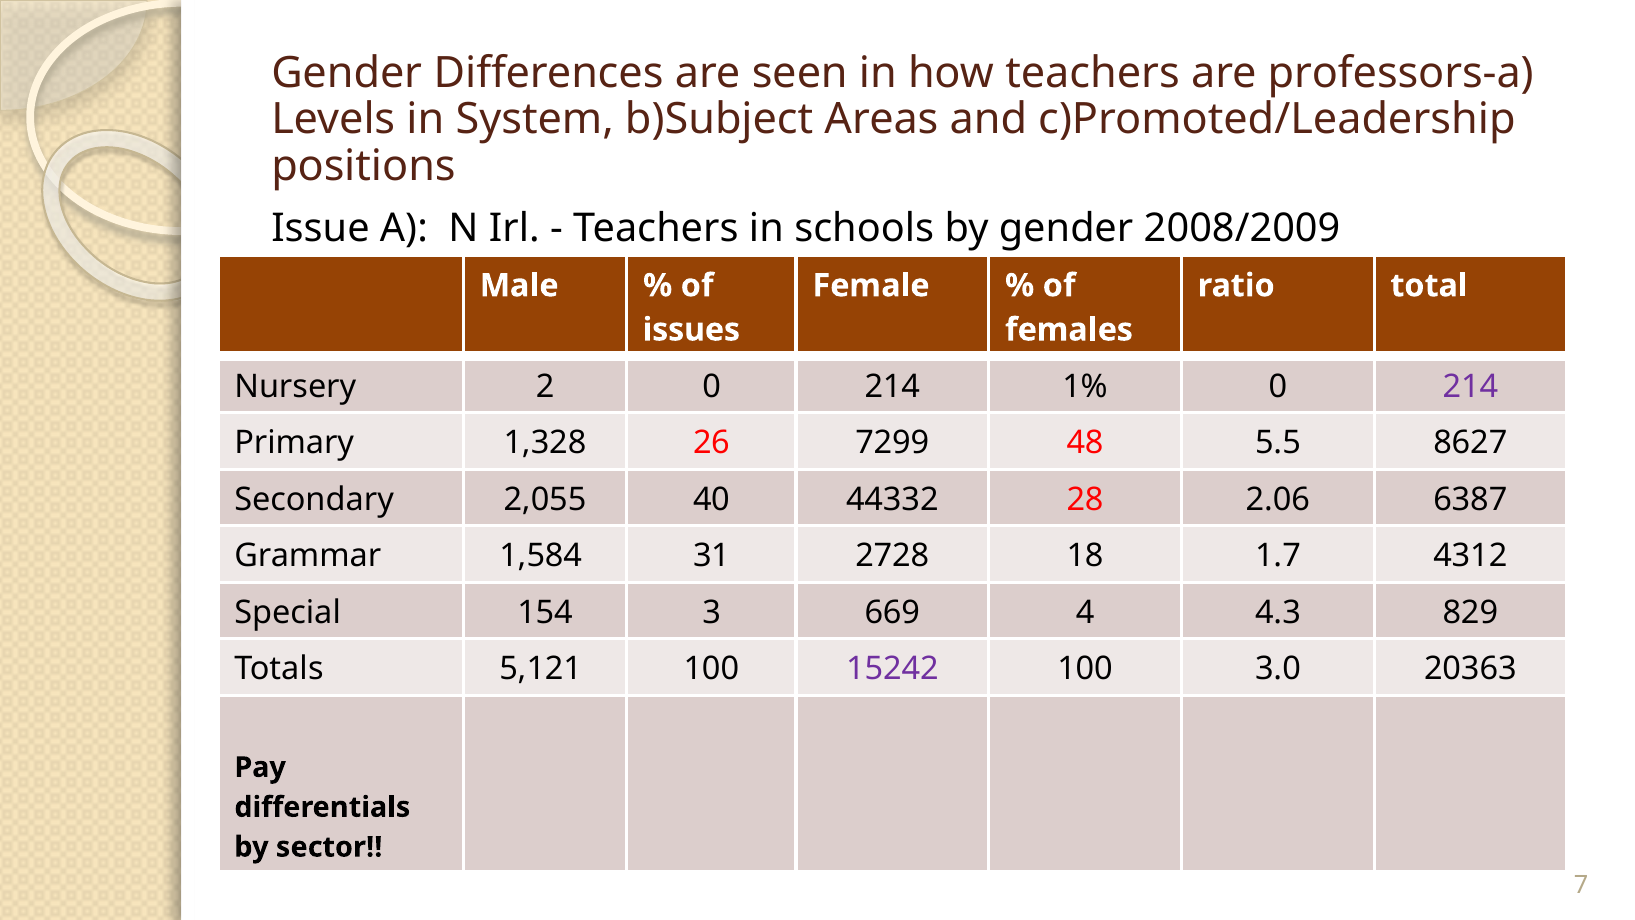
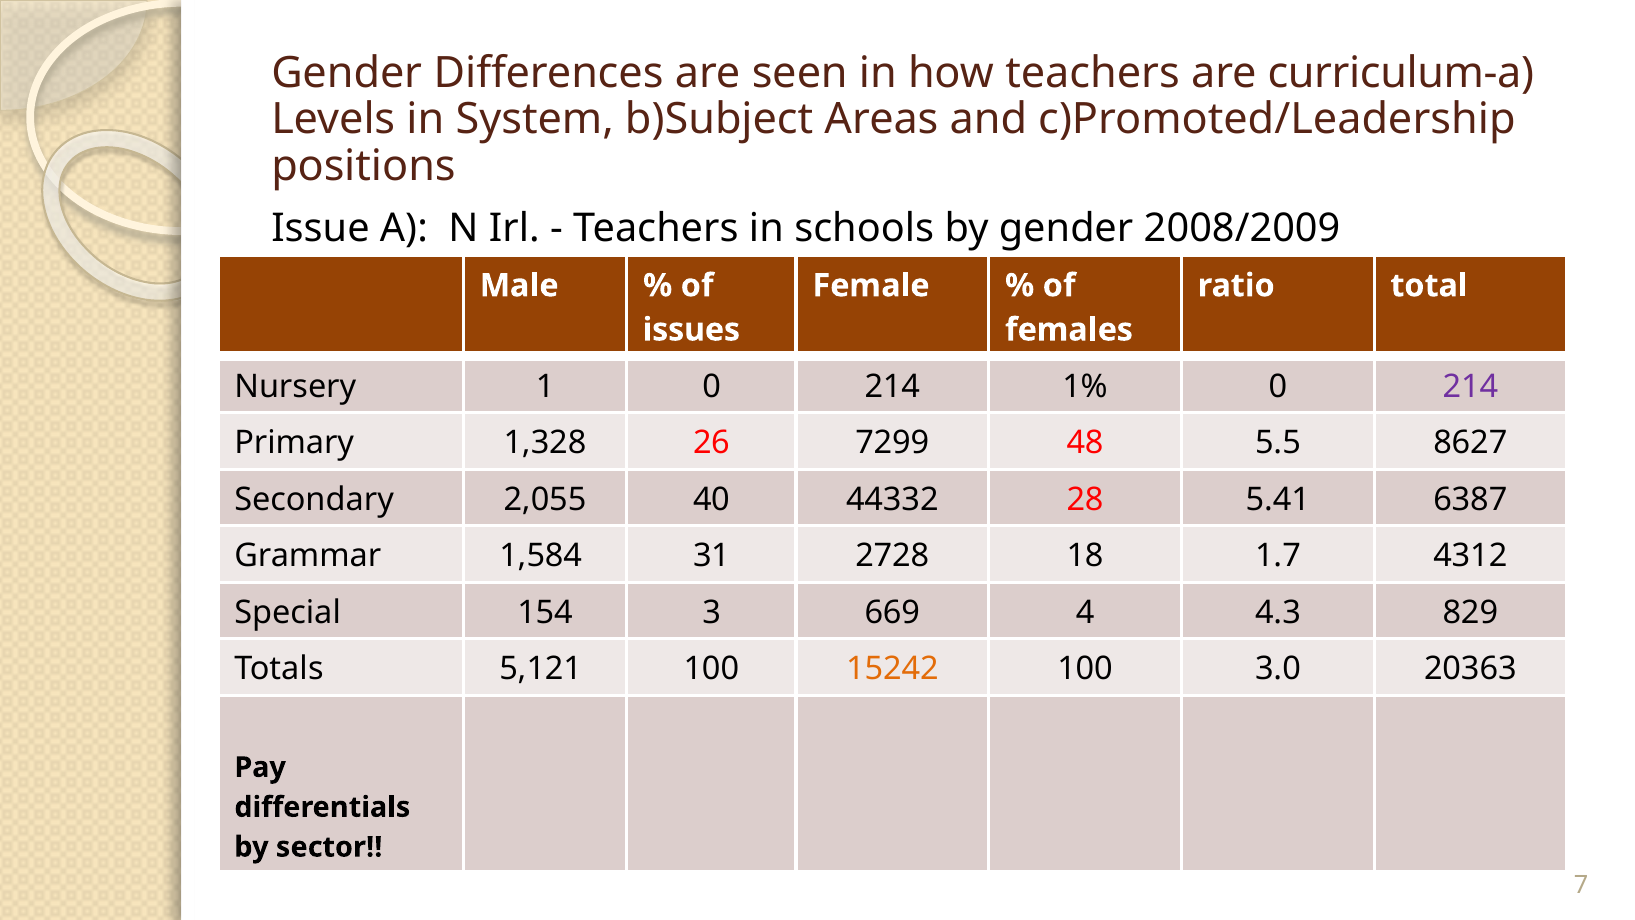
professors-a: professors-a -> curriculum-a
2: 2 -> 1
2.06: 2.06 -> 5.41
15242 colour: purple -> orange
